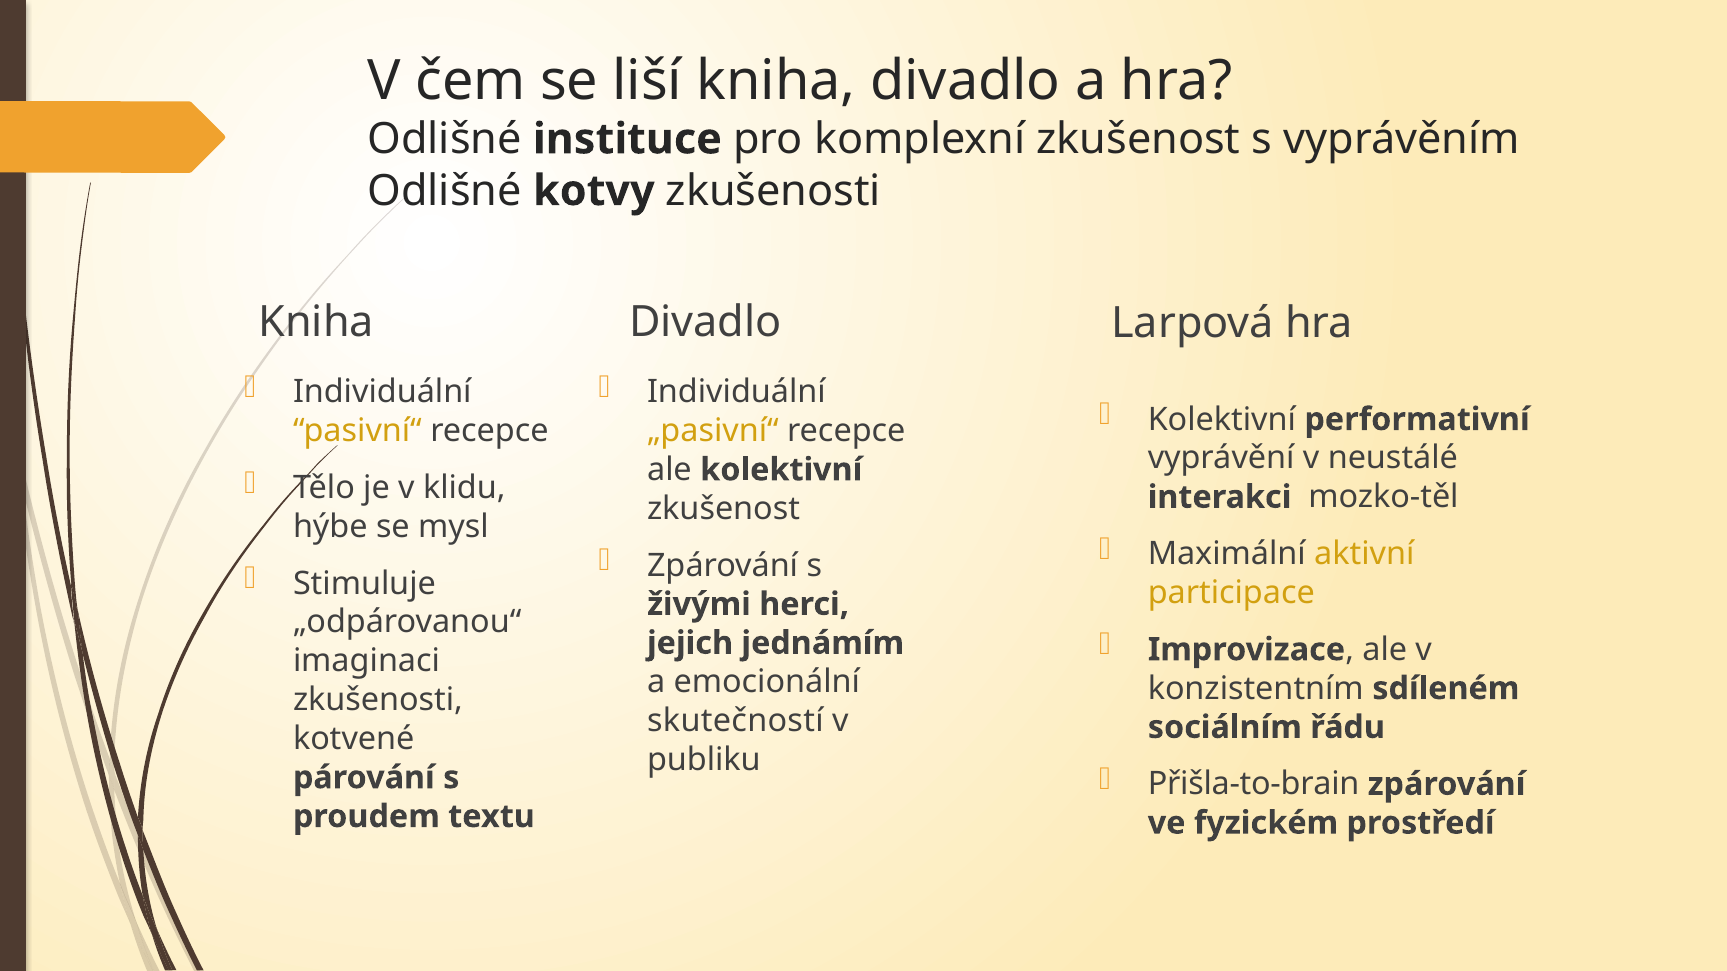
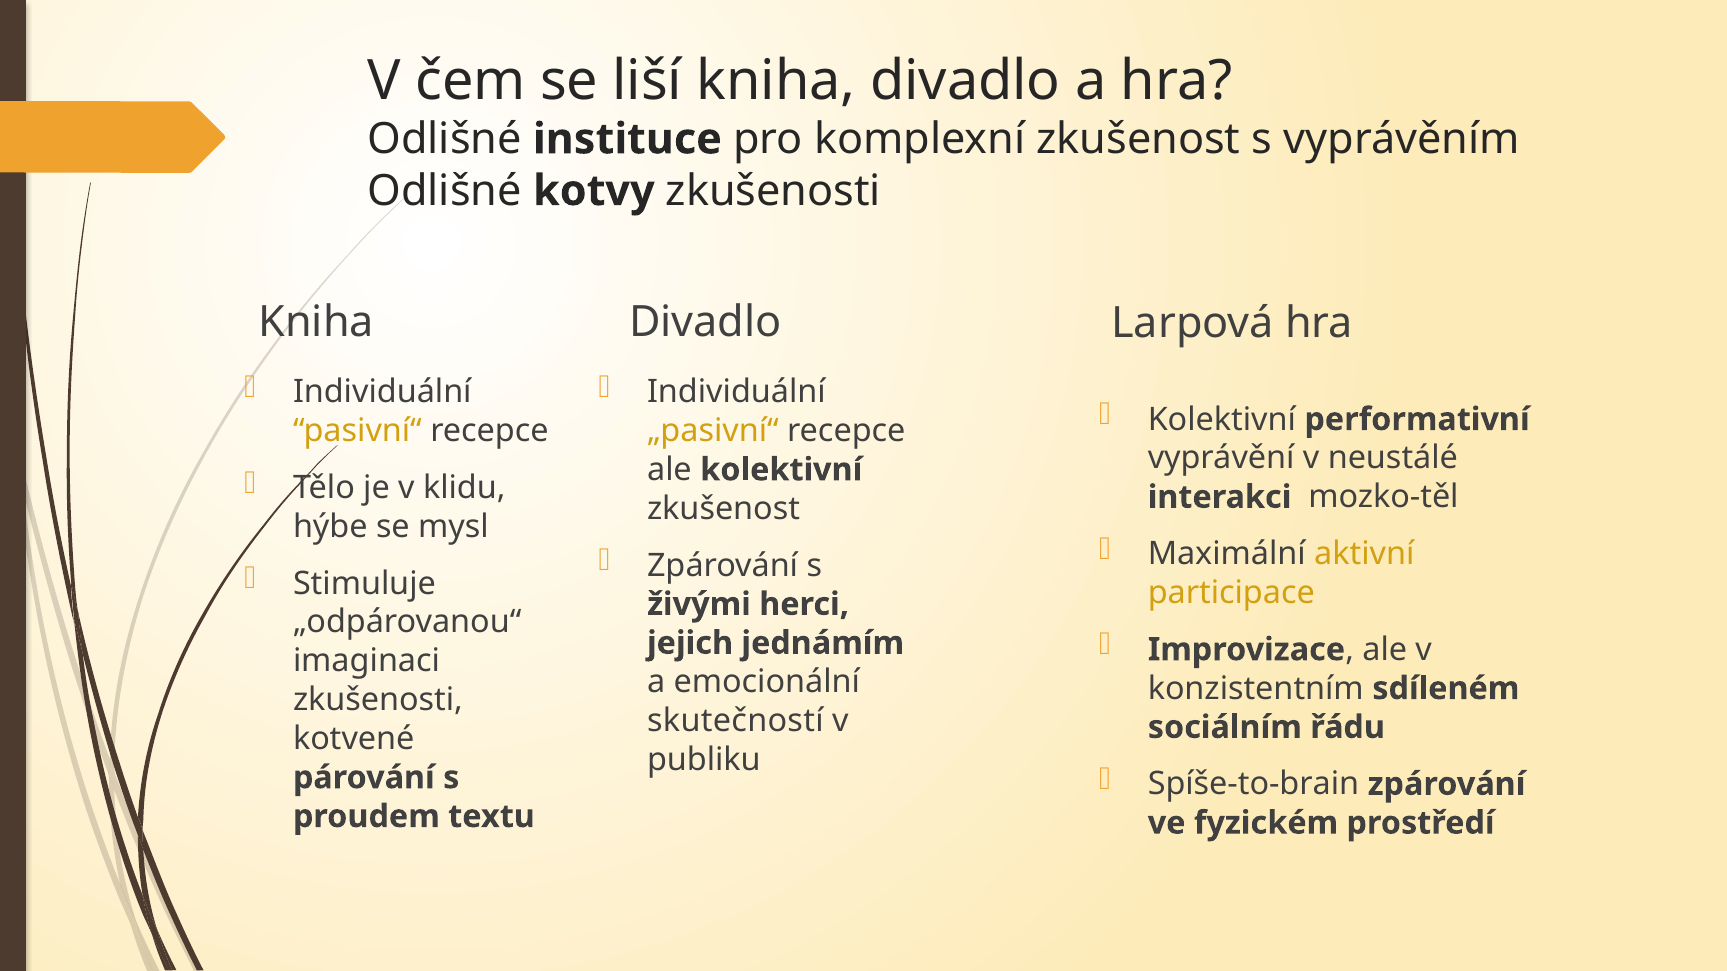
Přišla-to-brain: Přišla-to-brain -> Spíše-to-brain
